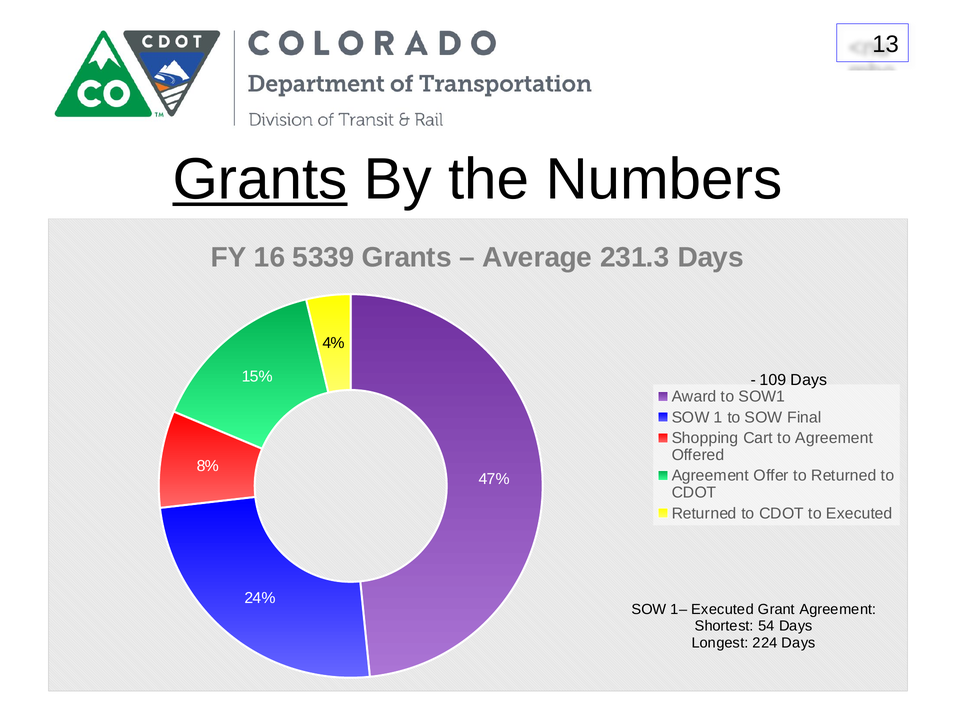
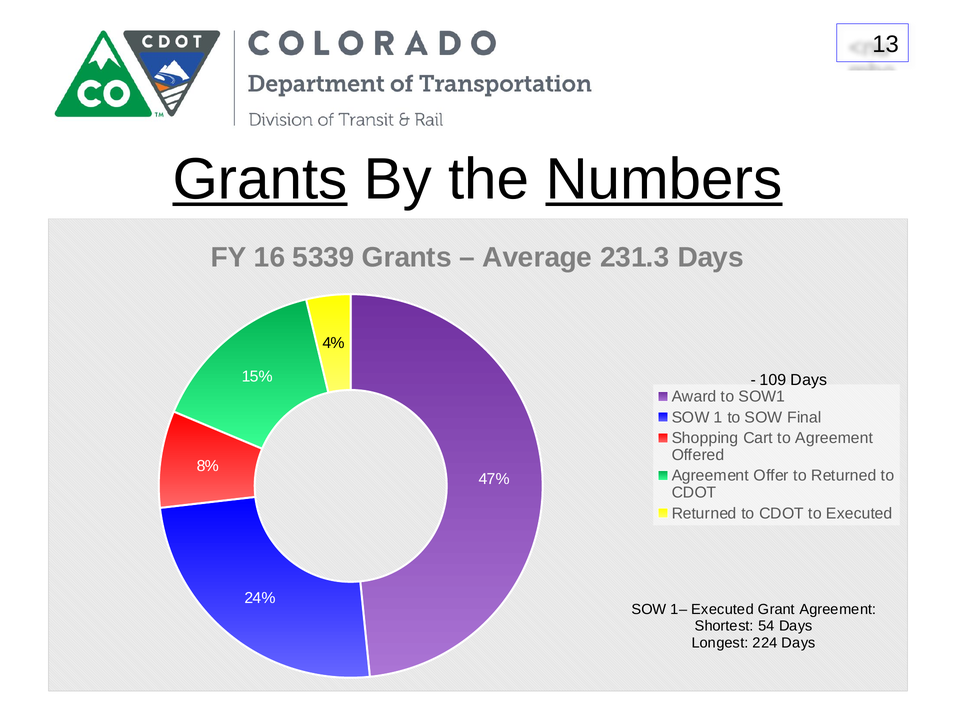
Numbers underline: none -> present
